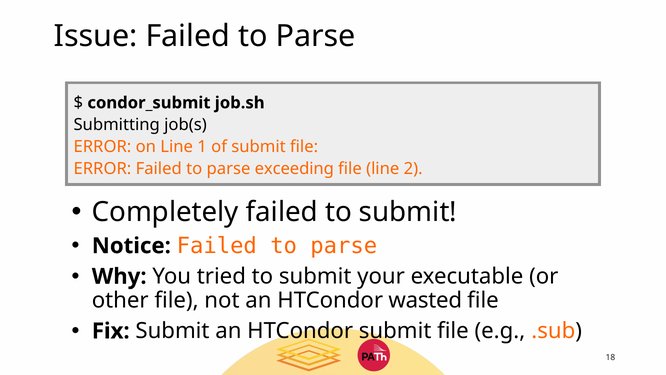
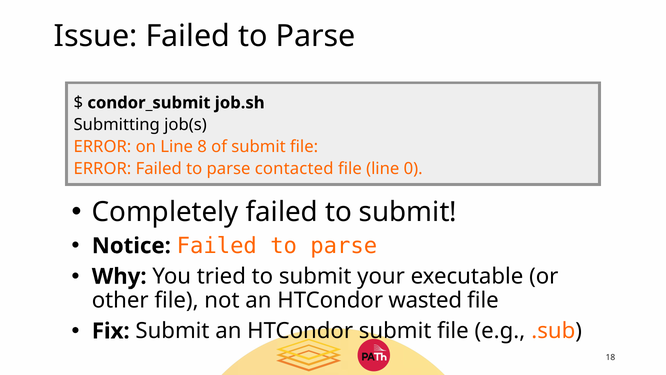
1: 1 -> 8
exceeding: exceeding -> contacted
2: 2 -> 0
